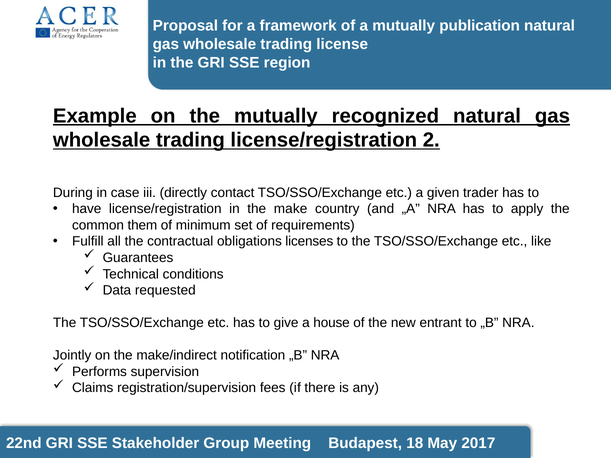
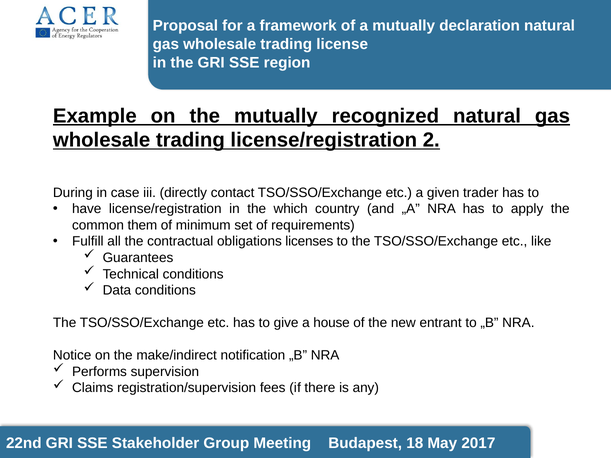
publication: publication -> declaration
make: make -> which
Data requested: requested -> conditions
Jointly: Jointly -> Notice
